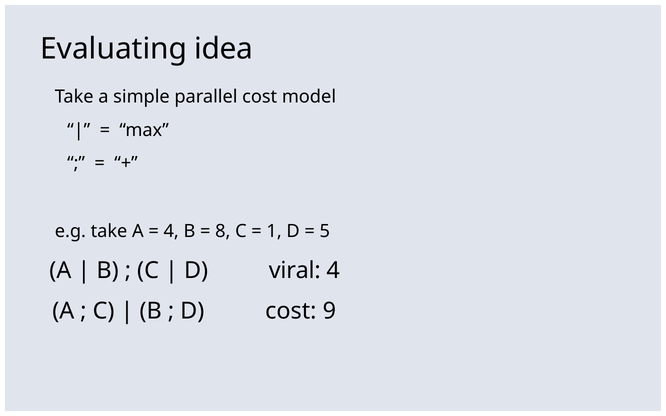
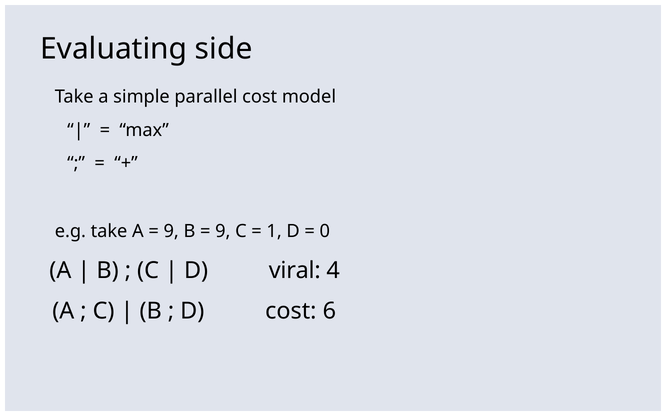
idea: idea -> side
4 at (171, 232): 4 -> 9
8 at (223, 232): 8 -> 9
5: 5 -> 0
9: 9 -> 6
